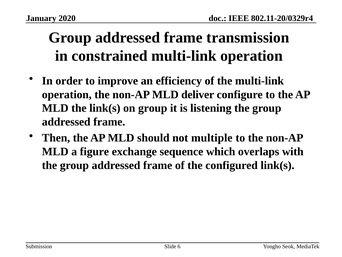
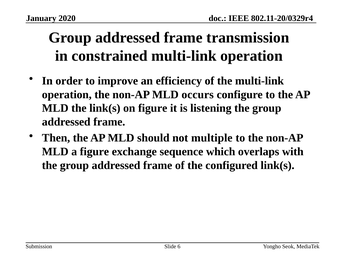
deliver: deliver -> occurs
on group: group -> figure
